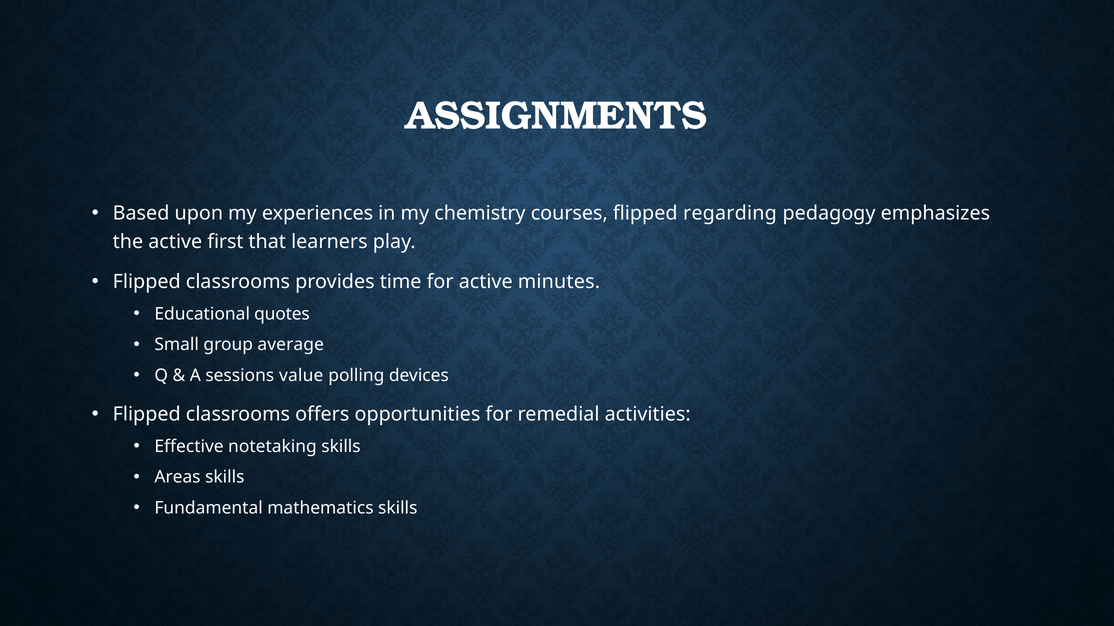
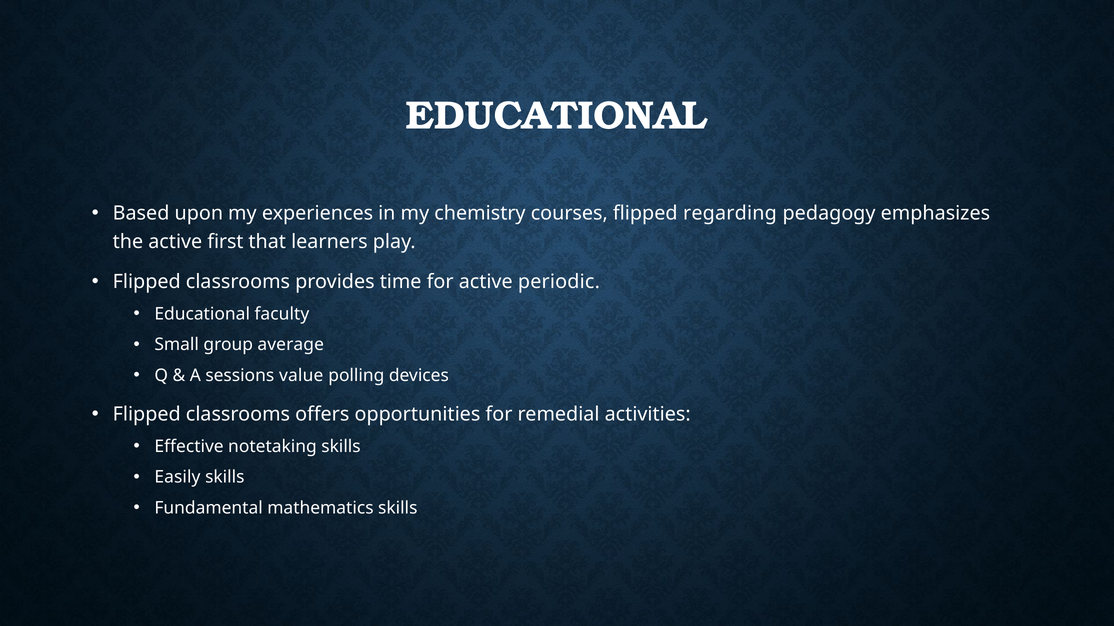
ASSIGNMENTS at (557, 116): ASSIGNMENTS -> EDUCATIONAL
minutes: minutes -> periodic
quotes: quotes -> faculty
Areas: Areas -> Easily
